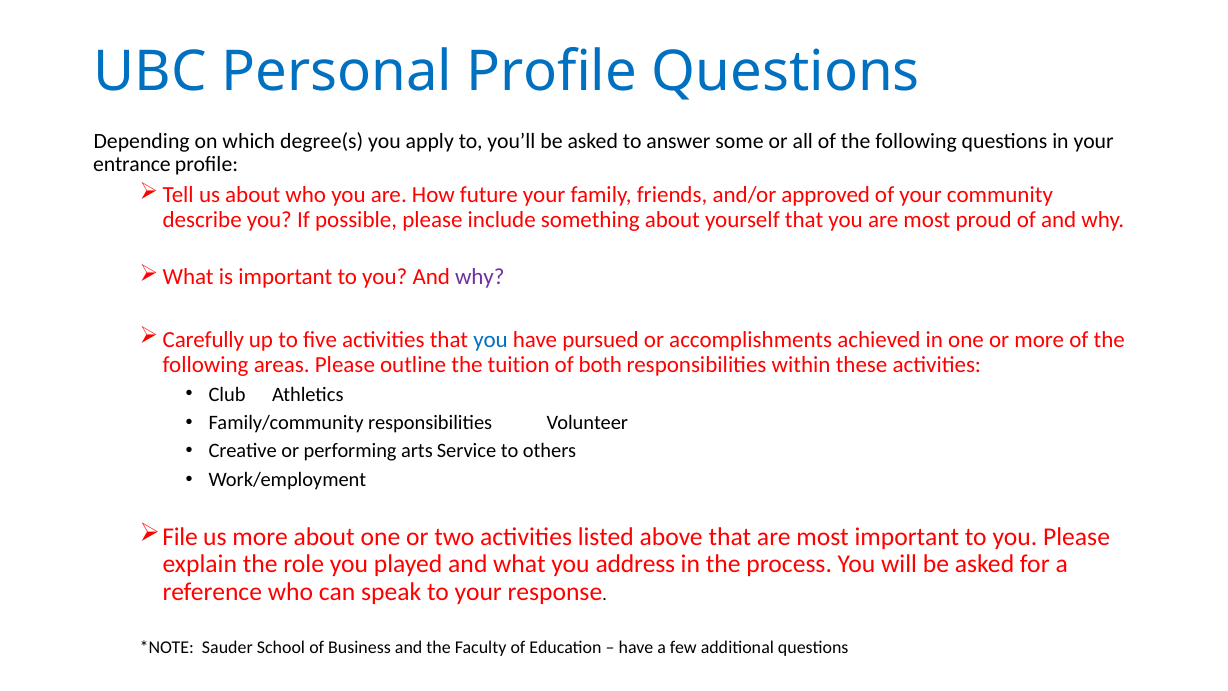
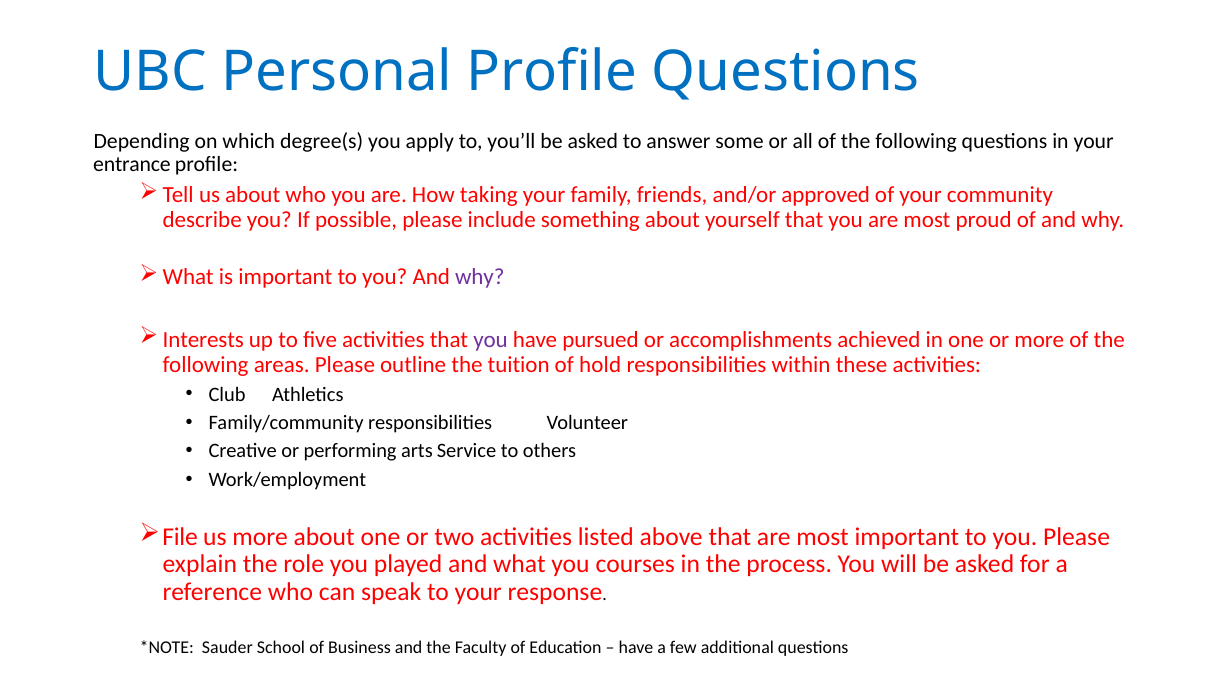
future: future -> taking
Carefully: Carefully -> Interests
you at (491, 339) colour: blue -> purple
both: both -> hold
address: address -> courses
